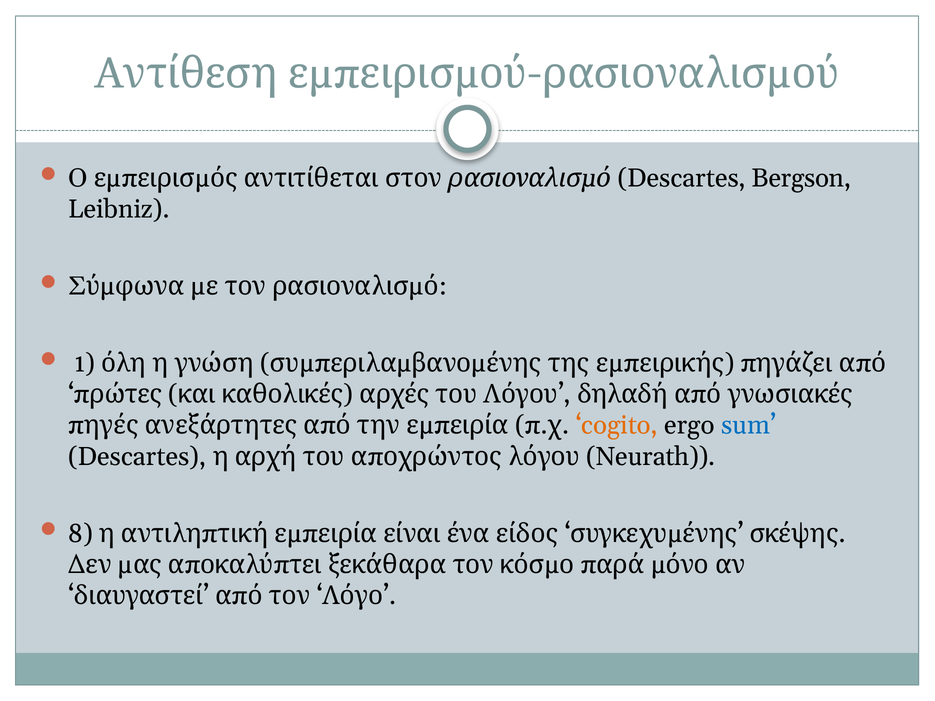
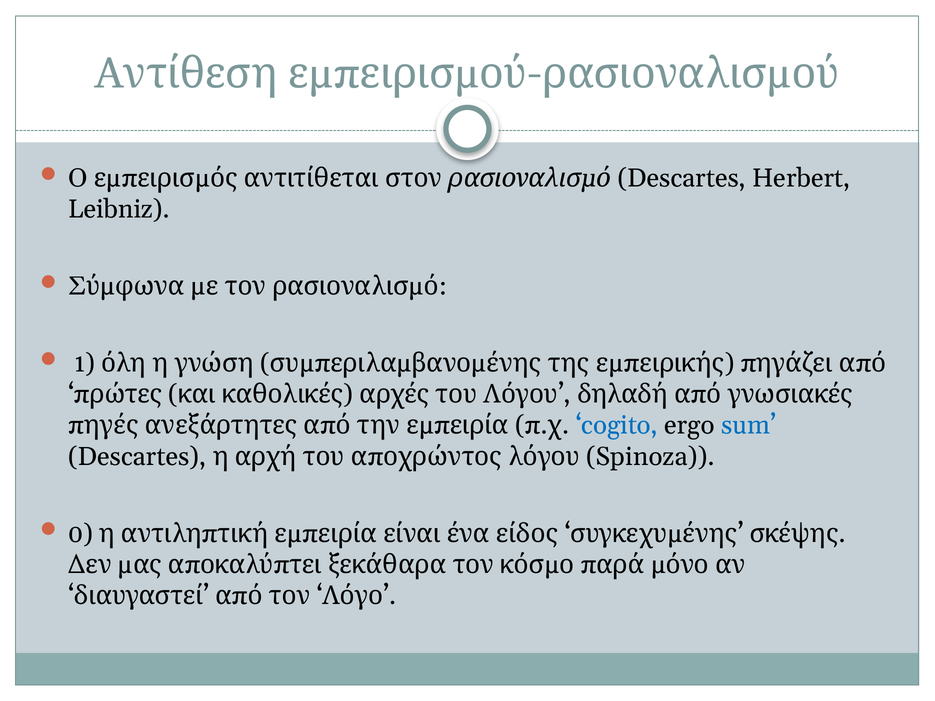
Bergson: Bergson -> Herbert
cogito colour: orange -> blue
Neurath: Neurath -> Spinoza
8: 8 -> 0
